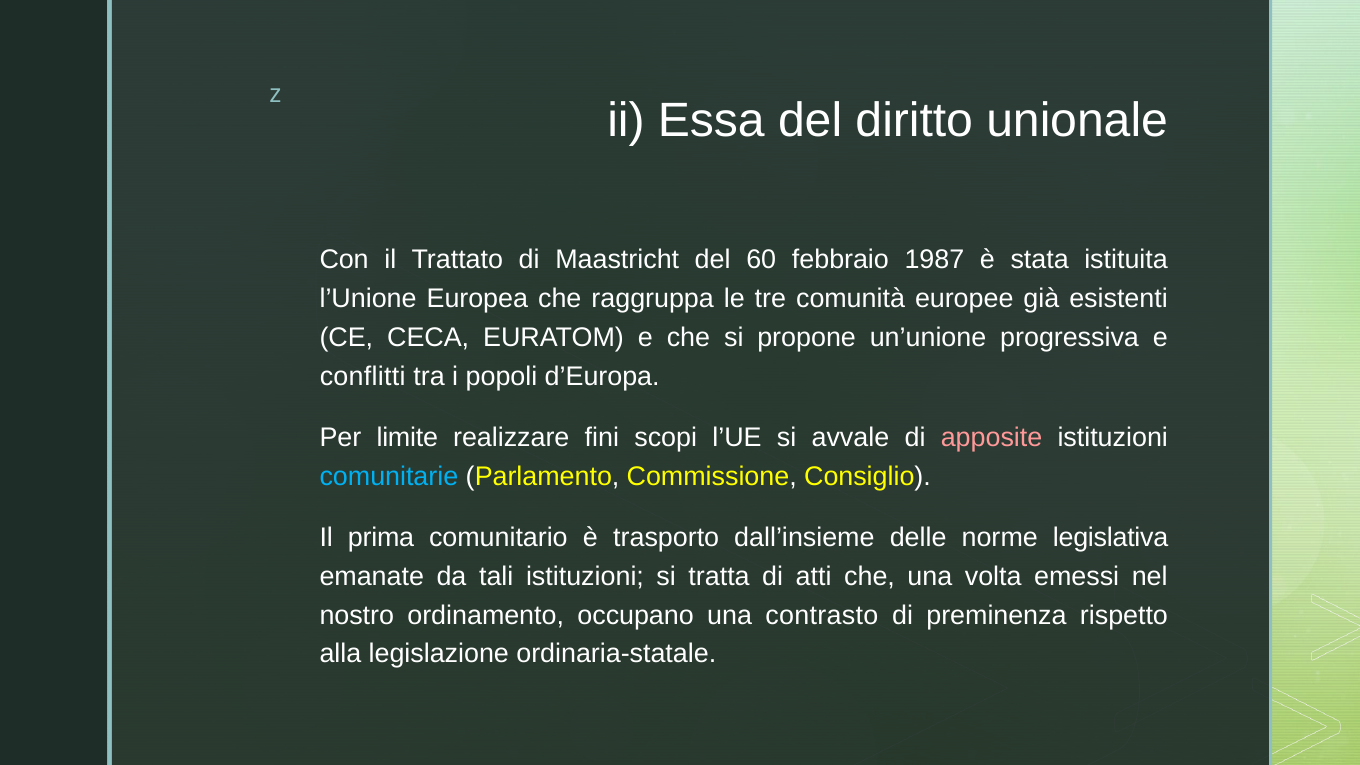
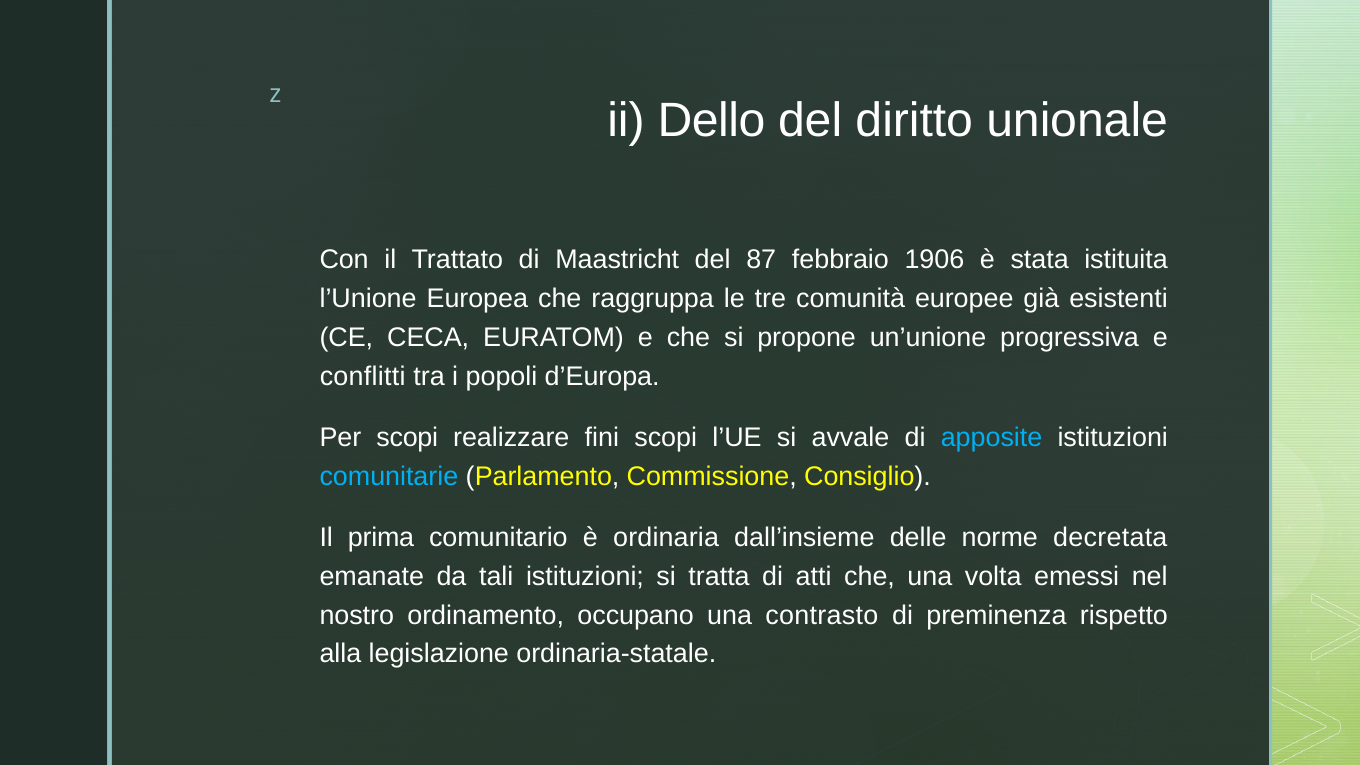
Essa: Essa -> Dello
60: 60 -> 87
1987: 1987 -> 1906
Per limite: limite -> scopi
apposite colour: pink -> light blue
trasporto: trasporto -> ordinaria
legislativa: legislativa -> decretata
